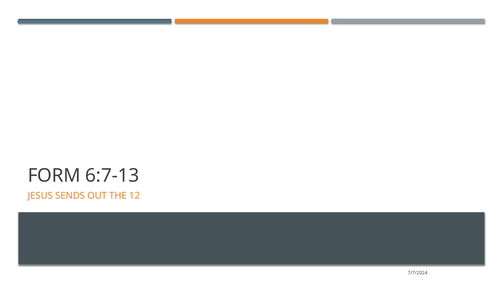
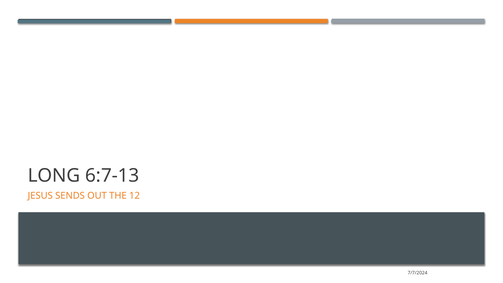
FORM: FORM -> LONG
